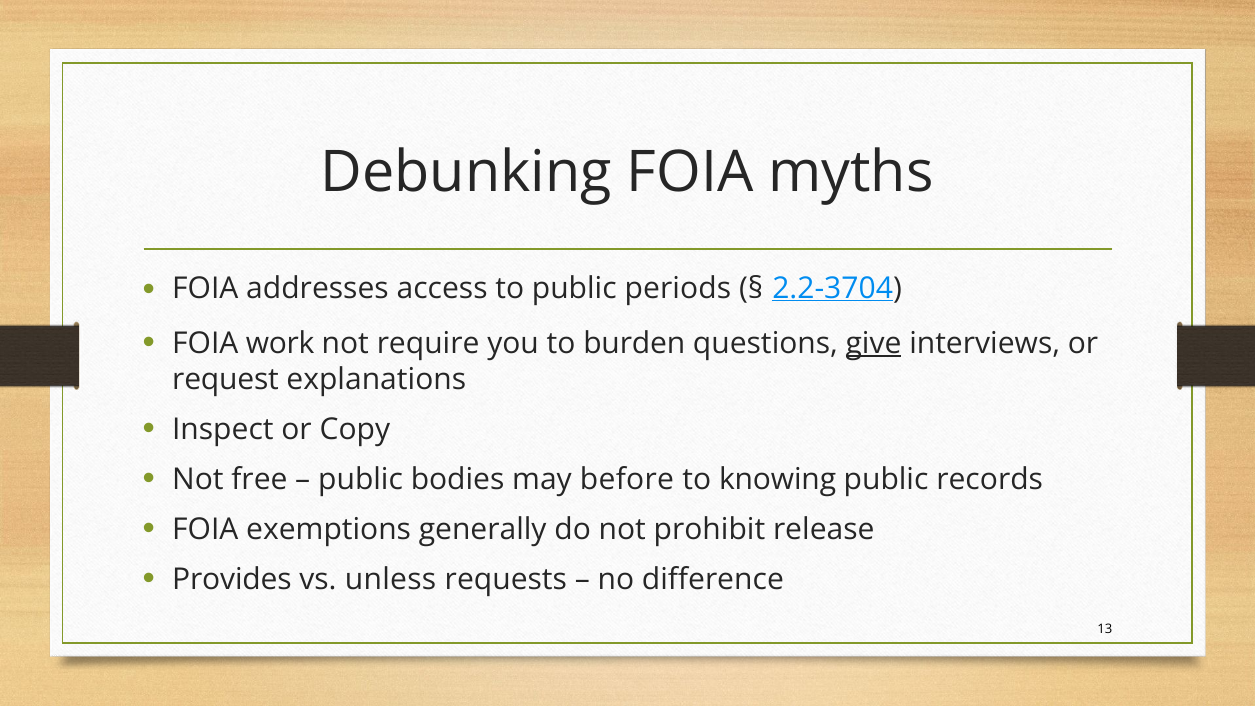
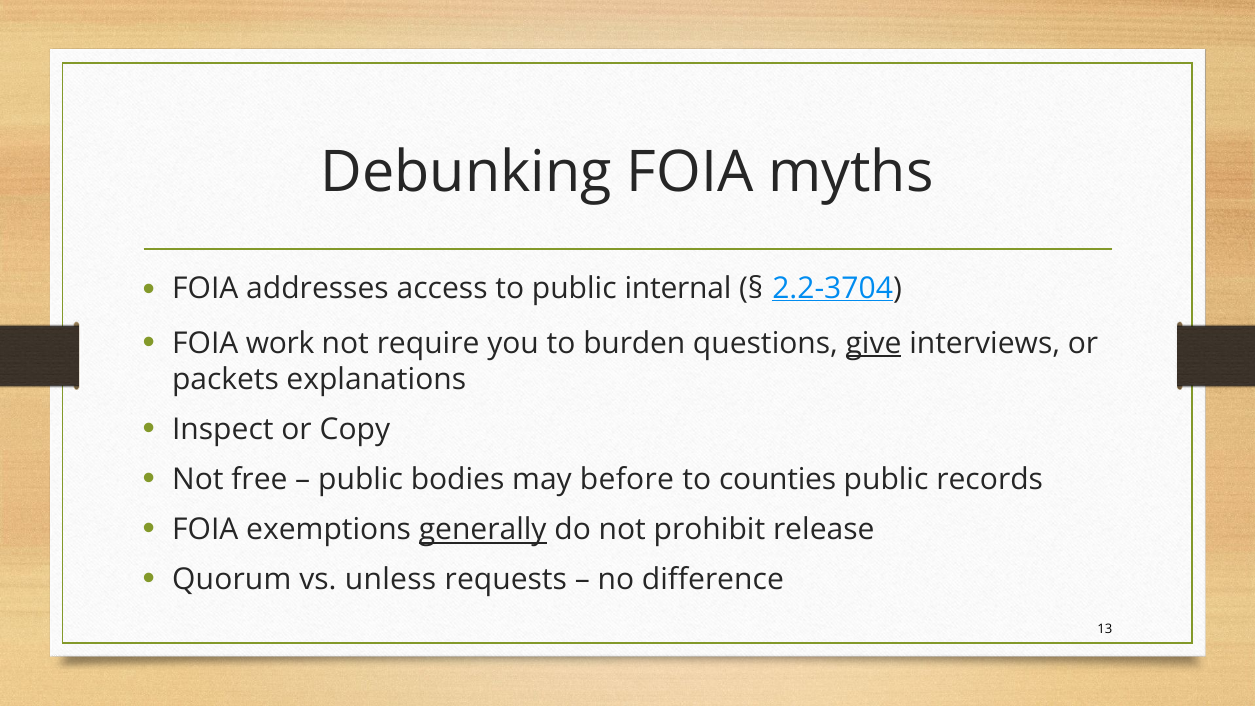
periods: periods -> internal
request: request -> packets
knowing: knowing -> counties
generally underline: none -> present
Provides: Provides -> Quorum
